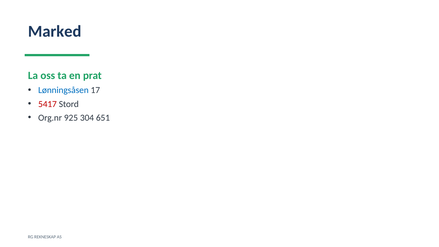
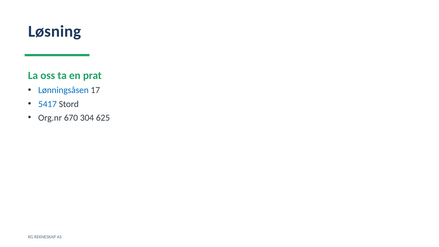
Marked: Marked -> Løsning
5417 colour: red -> blue
925: 925 -> 670
651: 651 -> 625
